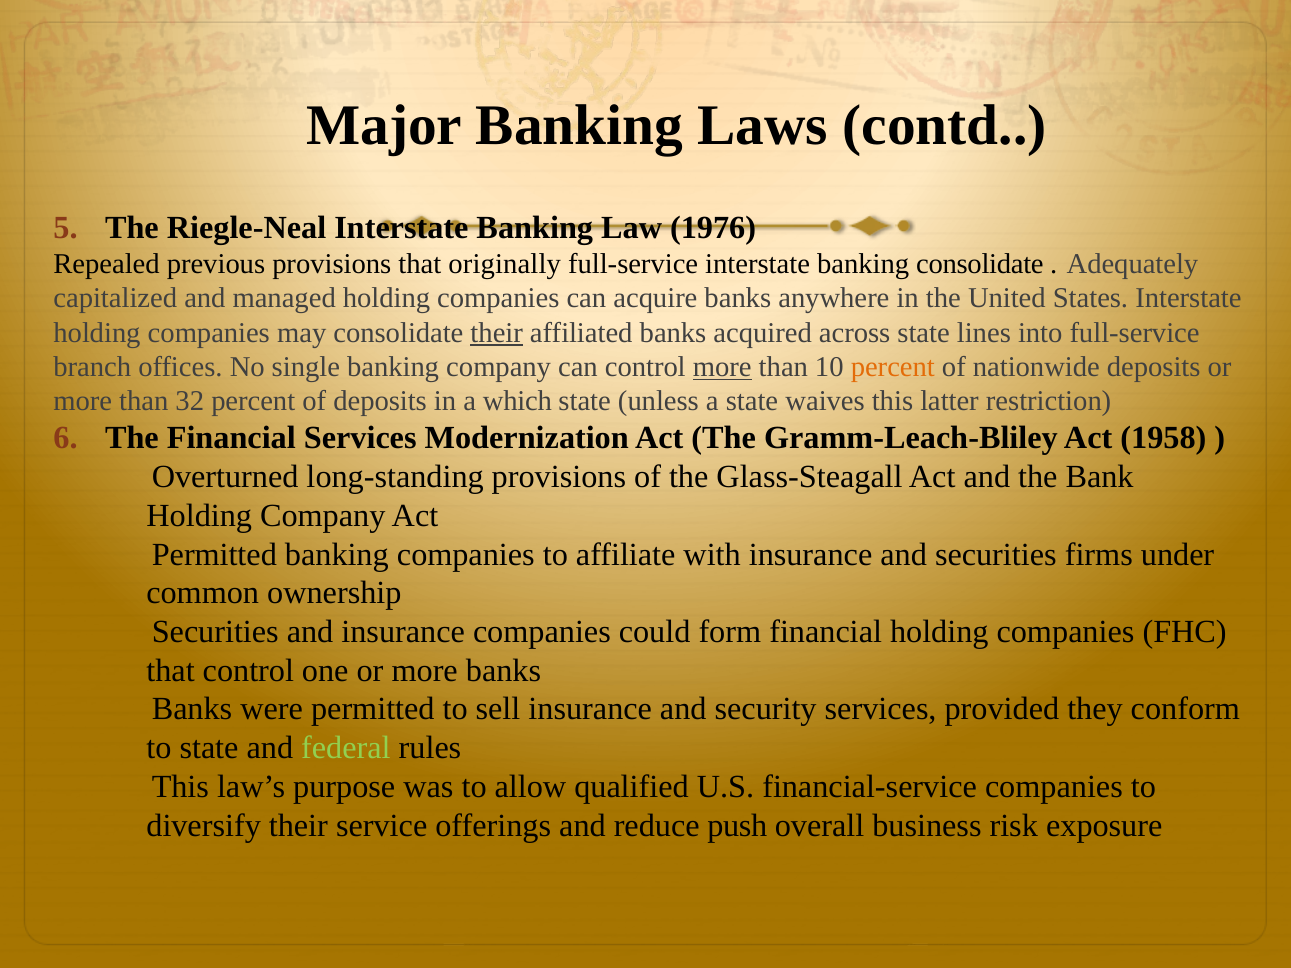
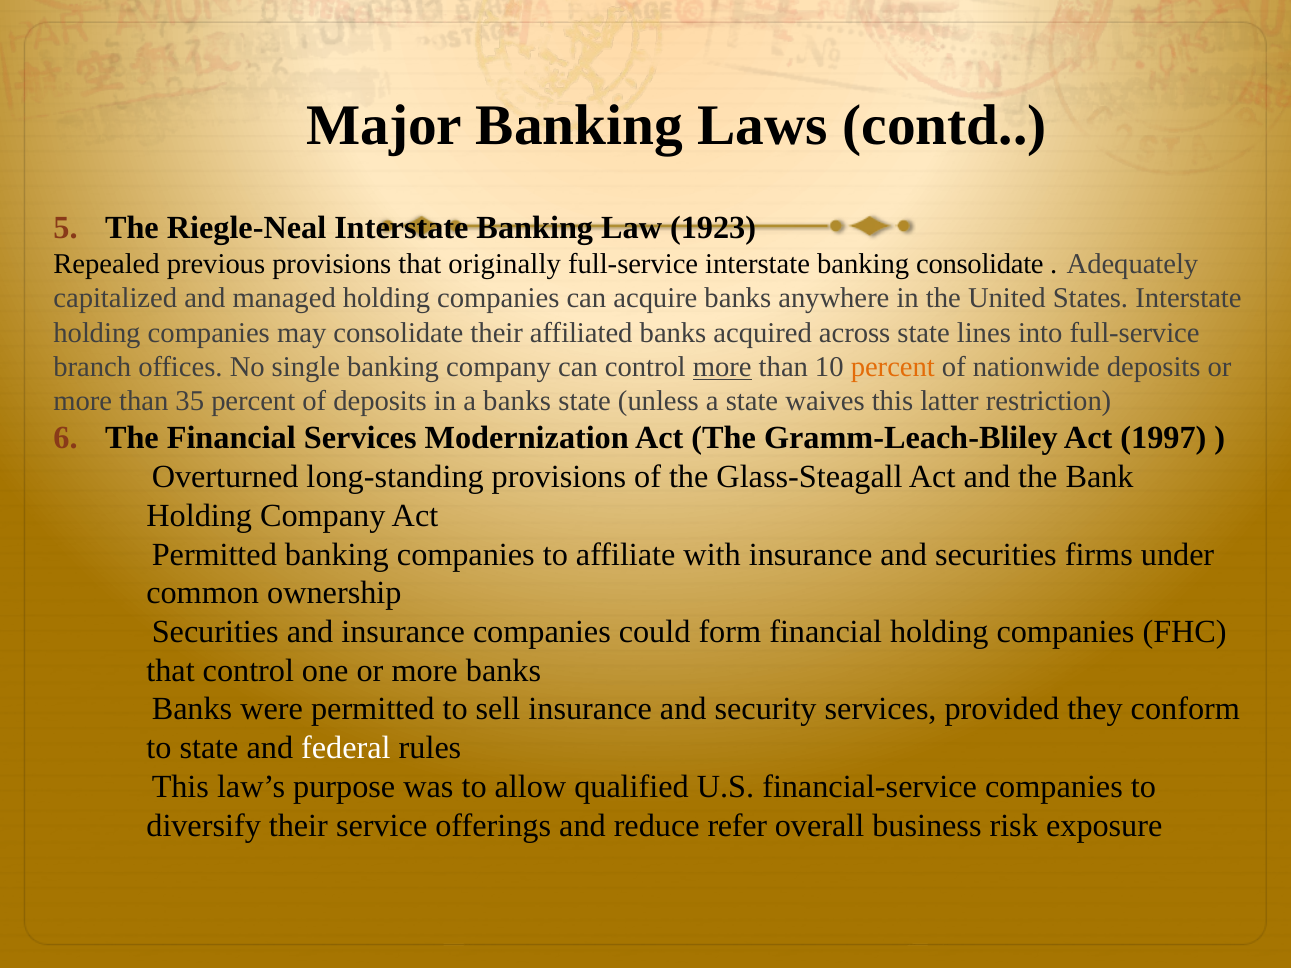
1976: 1976 -> 1923
their at (497, 333) underline: present -> none
32: 32 -> 35
a which: which -> banks
1958: 1958 -> 1997
federal colour: light green -> white
push: push -> refer
